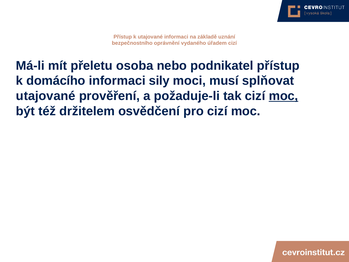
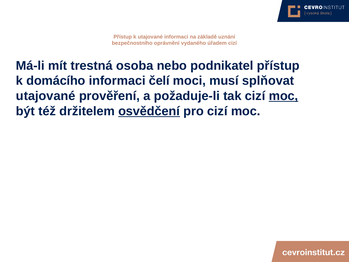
přeletu: přeletu -> trestná
sily: sily -> čelí
osvědčení underline: none -> present
